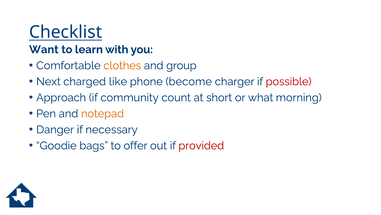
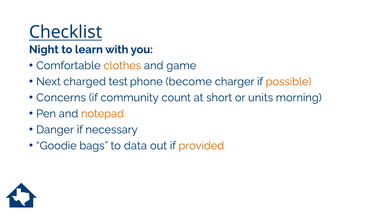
Want: Want -> Night
group: group -> game
like: like -> test
possible colour: red -> orange
Approach: Approach -> Concerns
what: what -> units
offer: offer -> data
provided colour: red -> orange
